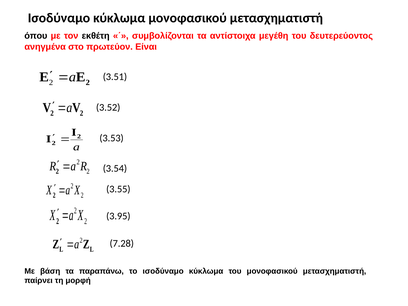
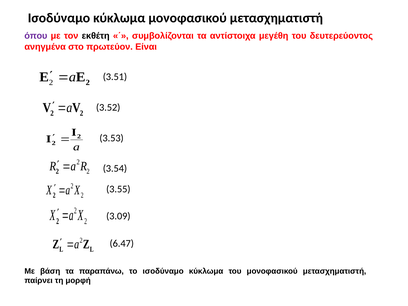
όπου colour: black -> purple
3.95: 3.95 -> 3.09
7.28: 7.28 -> 6.47
